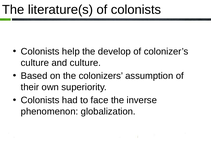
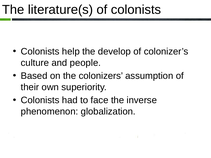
and culture: culture -> people
